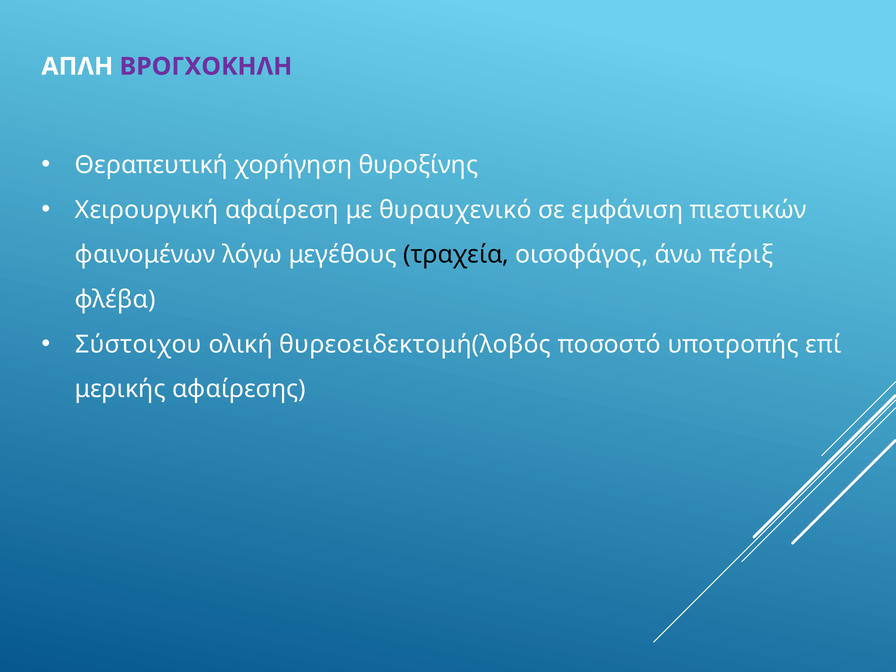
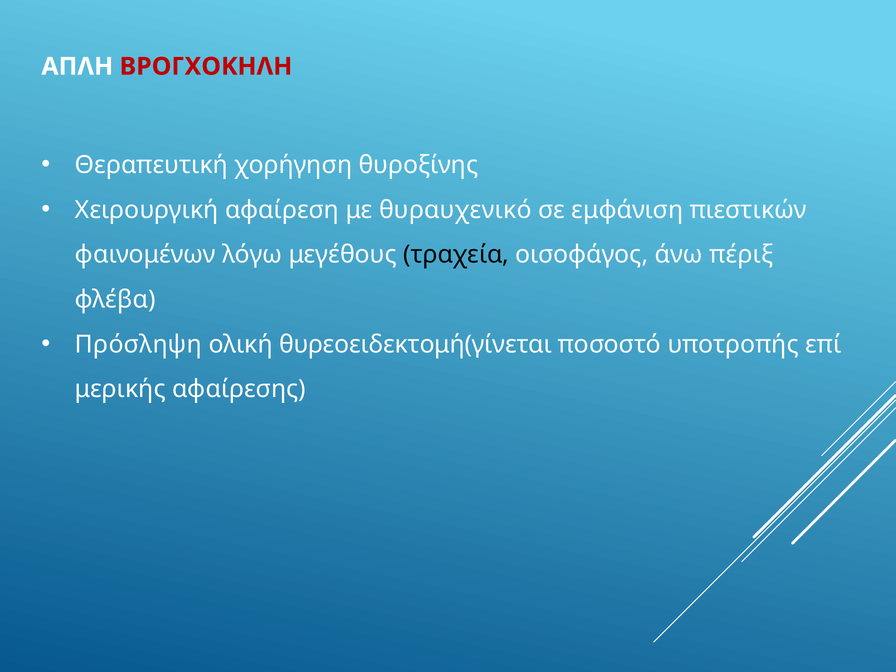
ΒΡΟΓΧΟΚΗΛΗ colour: purple -> red
Σύστοιχου: Σύστοιχου -> Πρόσληψη
θυρεοειδεκτομή(λοβός: θυρεοειδεκτομή(λοβός -> θυρεοειδεκτομή(γίνεται
